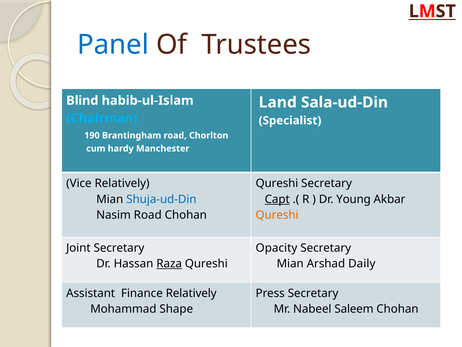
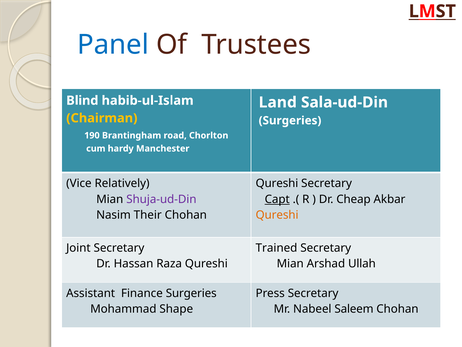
Chairman colour: light blue -> yellow
Specialist at (290, 120): Specialist -> Surgeries
Shuja-ud-Din colour: blue -> purple
Young: Young -> Cheap
Nasim Road: Road -> Their
Opacity: Opacity -> Trained
Raza underline: present -> none
Daily: Daily -> Ullah
Finance Relatively: Relatively -> Surgeries
